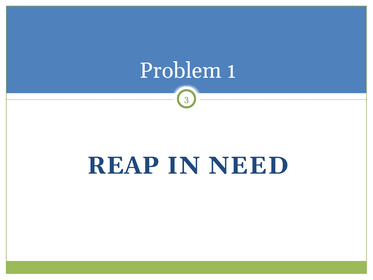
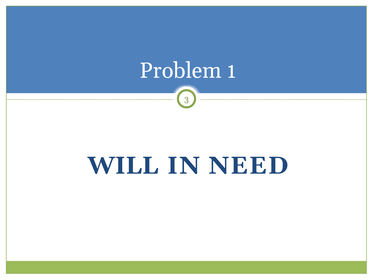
REAP: REAP -> WILL
